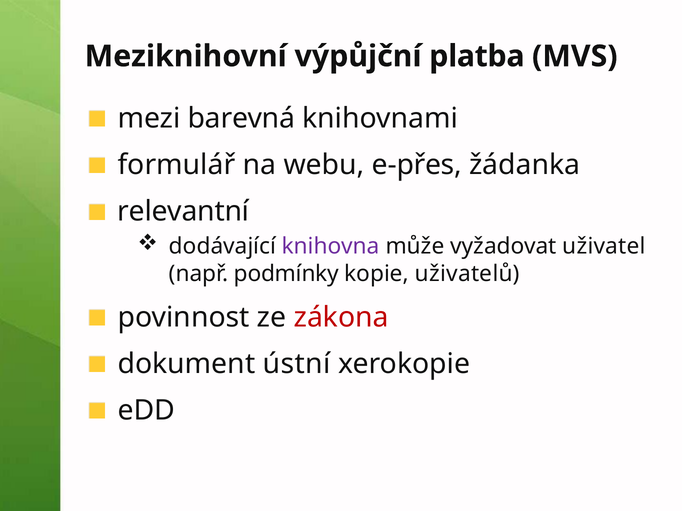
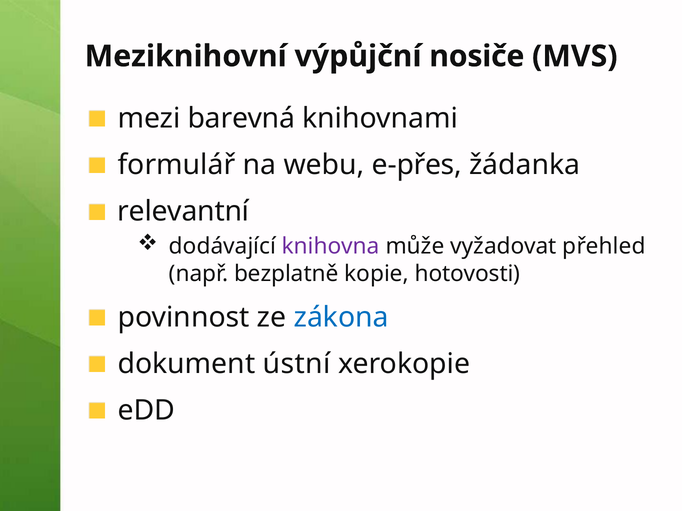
platba: platba -> nosiče
uživatel: uživatel -> přehled
podmínky: podmínky -> bezplatně
uživatelů: uživatelů -> hotovosti
zákona colour: red -> blue
